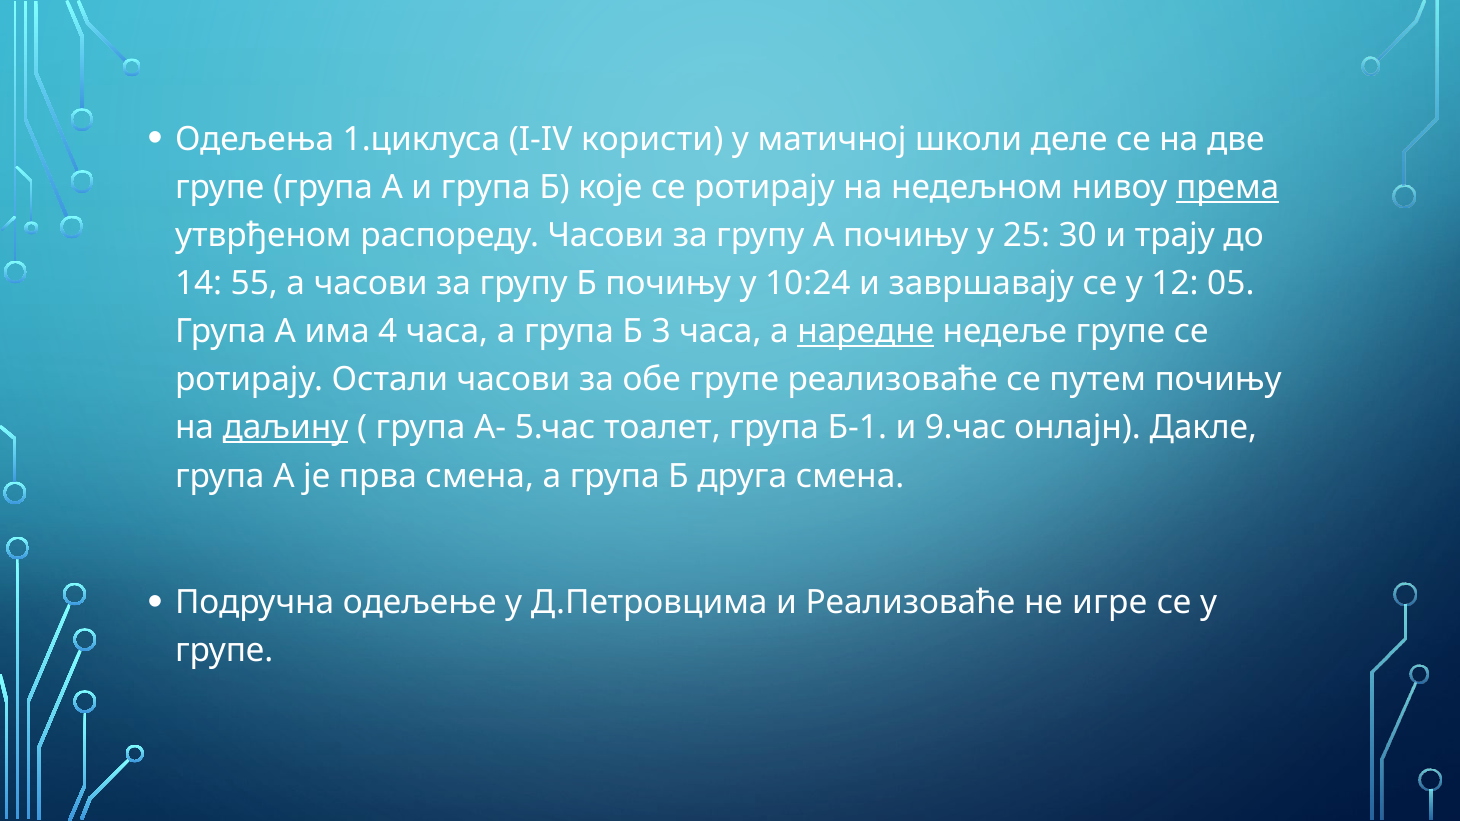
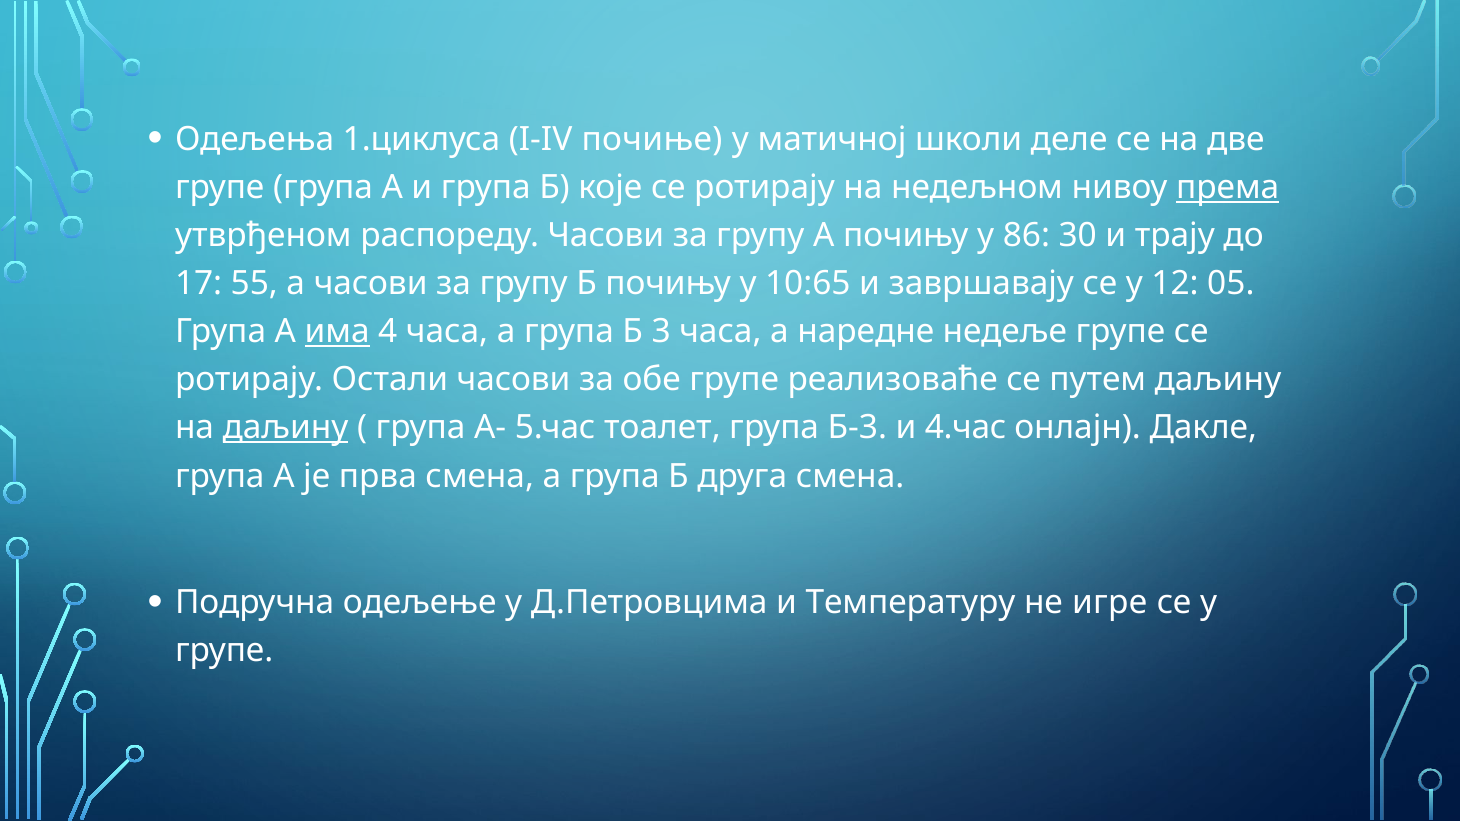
користи: користи -> почиње
25: 25 -> 86
14: 14 -> 17
10:24: 10:24 -> 10:65
има underline: none -> present
наредне underline: present -> none
путем почињу: почињу -> даљину
Б-1: Б-1 -> Б-3
9.час: 9.час -> 4.час
и Реализоваће: Реализоваће -> Температуру
